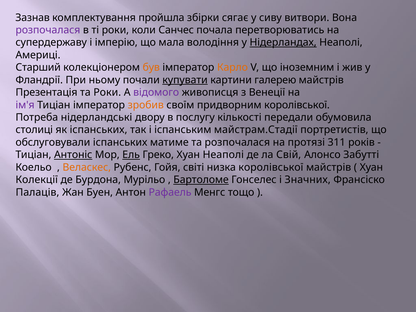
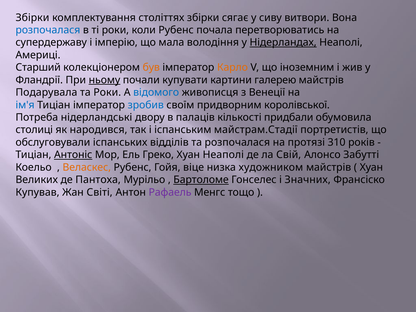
Зазнав at (33, 18): Зазнав -> Збірки
пройшла: пройшла -> століттях
розпочалася at (48, 30) colour: purple -> blue
коли Санчес: Санчес -> Рубенс
ньому underline: none -> present
купувати underline: present -> none
Презентація: Презентація -> Подарувала
відомого colour: purple -> blue
ім'я colour: purple -> blue
зробив colour: orange -> blue
послугу: послугу -> палаців
передали: передали -> придбали
як іспанських: іспанських -> народився
матиме: матиме -> відділів
311: 311 -> 310
Ель underline: present -> none
світі: світі -> віце
низка королівської: королівської -> художником
Колекції: Колекції -> Великих
Бурдона: Бурдона -> Пантоха
Палаців: Палаців -> Купував
Буен: Буен -> Світі
